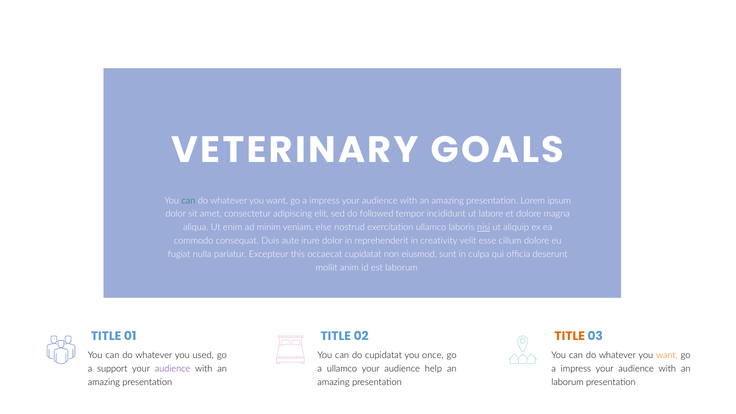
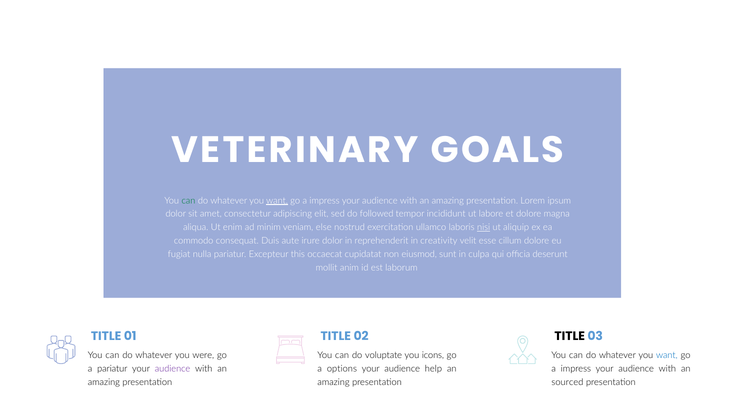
want at (277, 201) underline: none -> present
TITLE at (570, 336) colour: orange -> black
used: used -> were
do cupidatat: cupidatat -> voluptate
once: once -> icons
want at (667, 355) colour: orange -> blue
a support: support -> pariatur
a ullamco: ullamco -> options
laborum at (567, 382): laborum -> sourced
